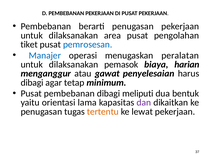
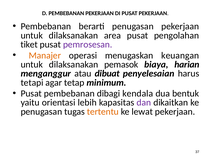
pemrosesan colour: blue -> purple
Manajer colour: blue -> orange
peralatan: peralatan -> keuangan
gawat: gawat -> dibuat
dibagi at (32, 83): dibagi -> tetapi
meliputi: meliputi -> kendala
lama: lama -> lebih
